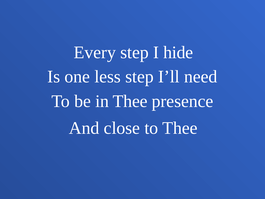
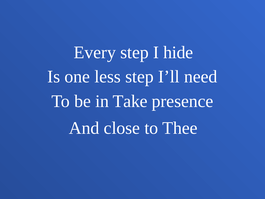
in Thee: Thee -> Take
